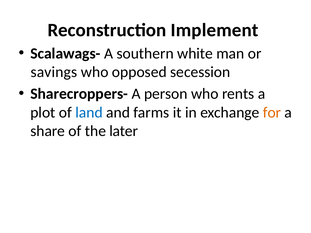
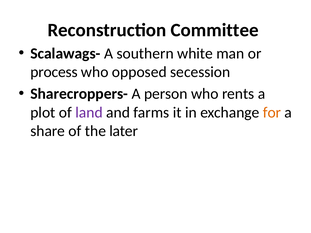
Implement: Implement -> Committee
savings: savings -> process
land colour: blue -> purple
